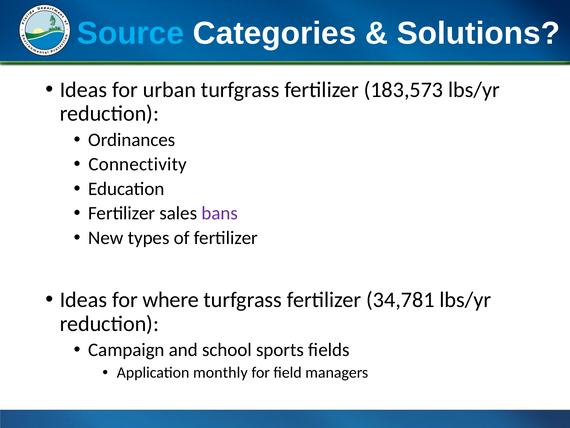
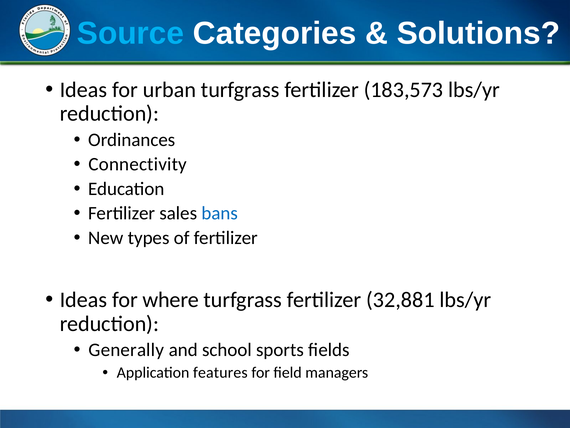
bans colour: purple -> blue
34,781: 34,781 -> 32,881
Campaign: Campaign -> Generally
monthly: monthly -> features
